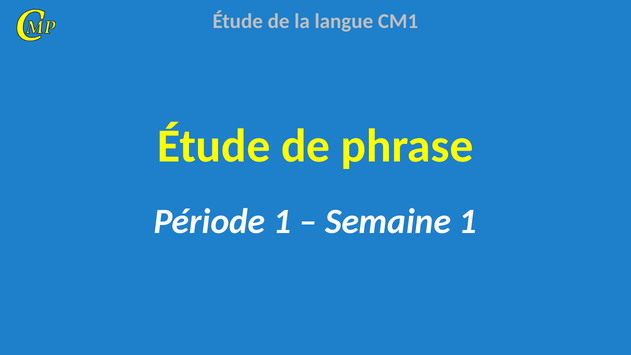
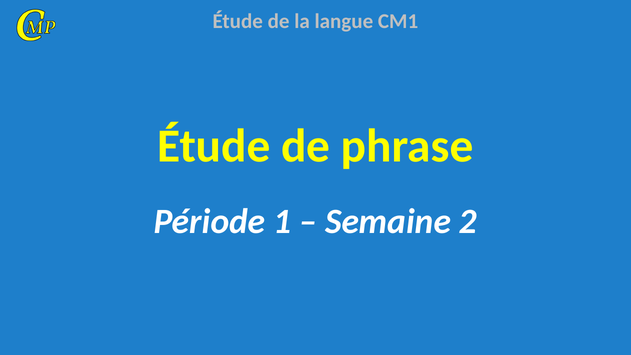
Semaine 1: 1 -> 2
